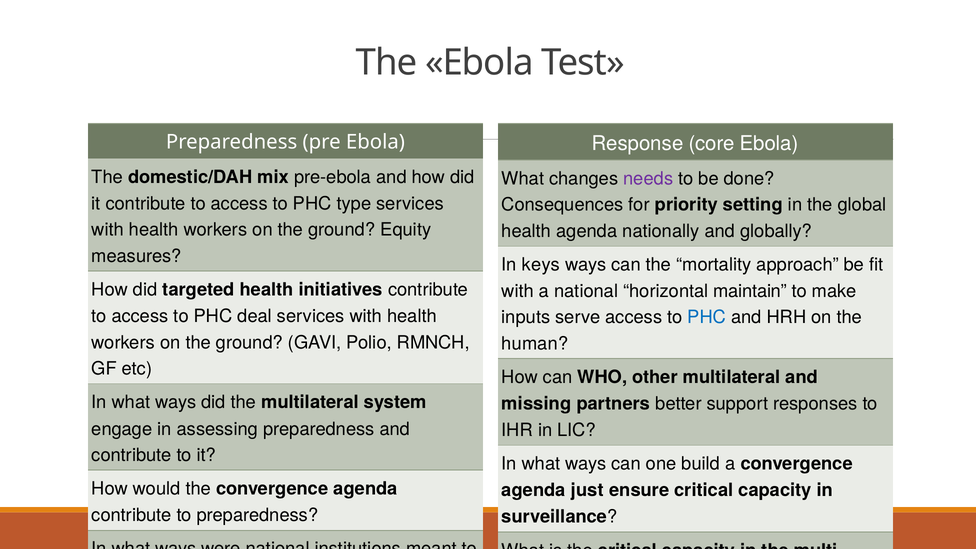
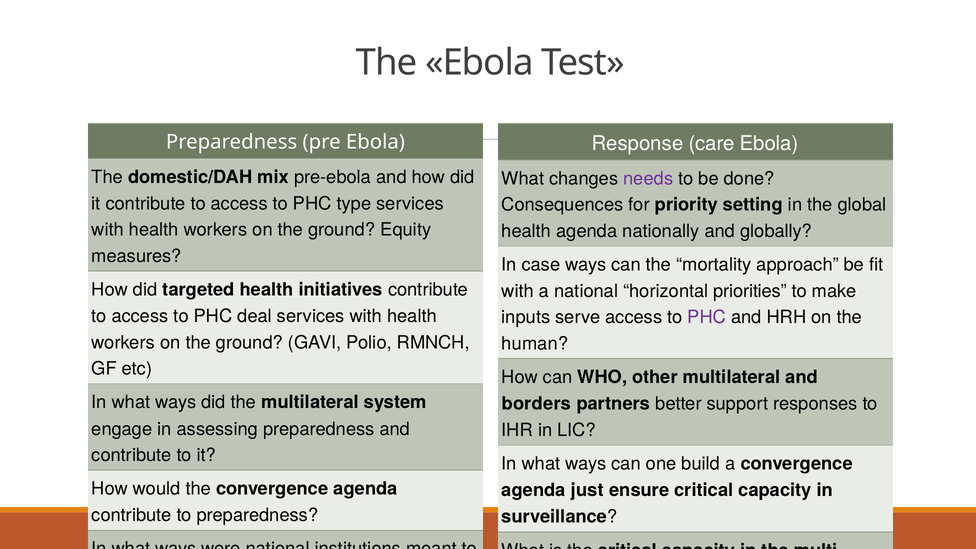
core: core -> care
keys: keys -> case
maintain: maintain -> priorities
PHC at (707, 317) colour: blue -> purple
missing: missing -> borders
